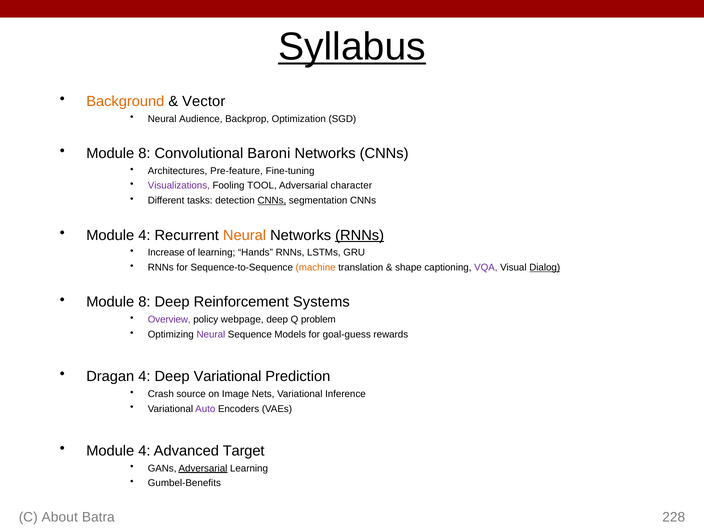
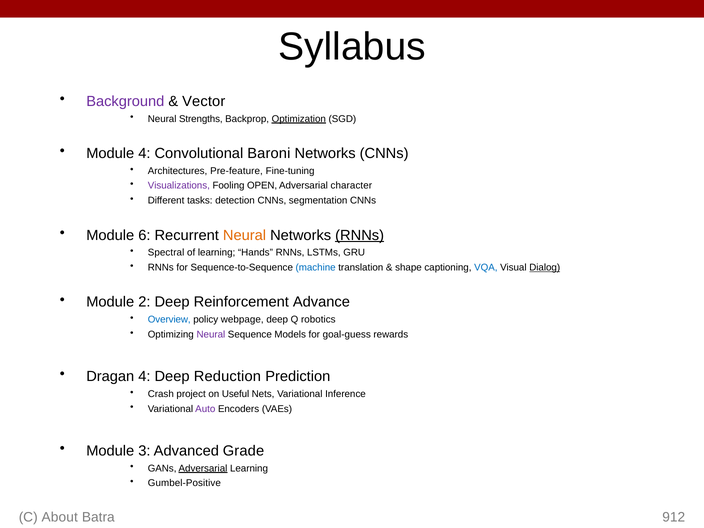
Syllabus underline: present -> none
Background colour: orange -> purple
Audience: Audience -> Strengths
Optimization underline: none -> present
8 at (144, 153): 8 -> 4
TOOL: TOOL -> OPEN
CNNs at (272, 201) underline: present -> none
4 at (144, 235): 4 -> 6
Increase: Increase -> Spectral
machine colour: orange -> blue
VQA colour: purple -> blue
8 at (144, 302): 8 -> 2
Systems: Systems -> Advance
Overview colour: purple -> blue
problem: problem -> robotics
Deep Variational: Variational -> Reduction
source: source -> project
Image: Image -> Useful
4 at (144, 451): 4 -> 3
Target: Target -> Grade
Gumbel-Benefits: Gumbel-Benefits -> Gumbel-Positive
228: 228 -> 912
